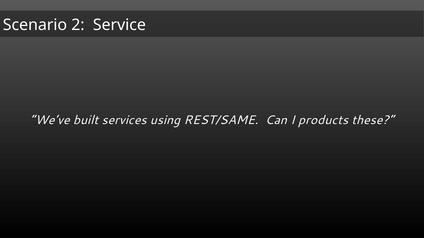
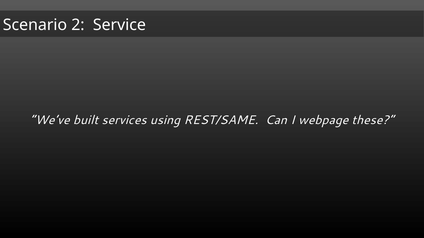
products: products -> webpage
